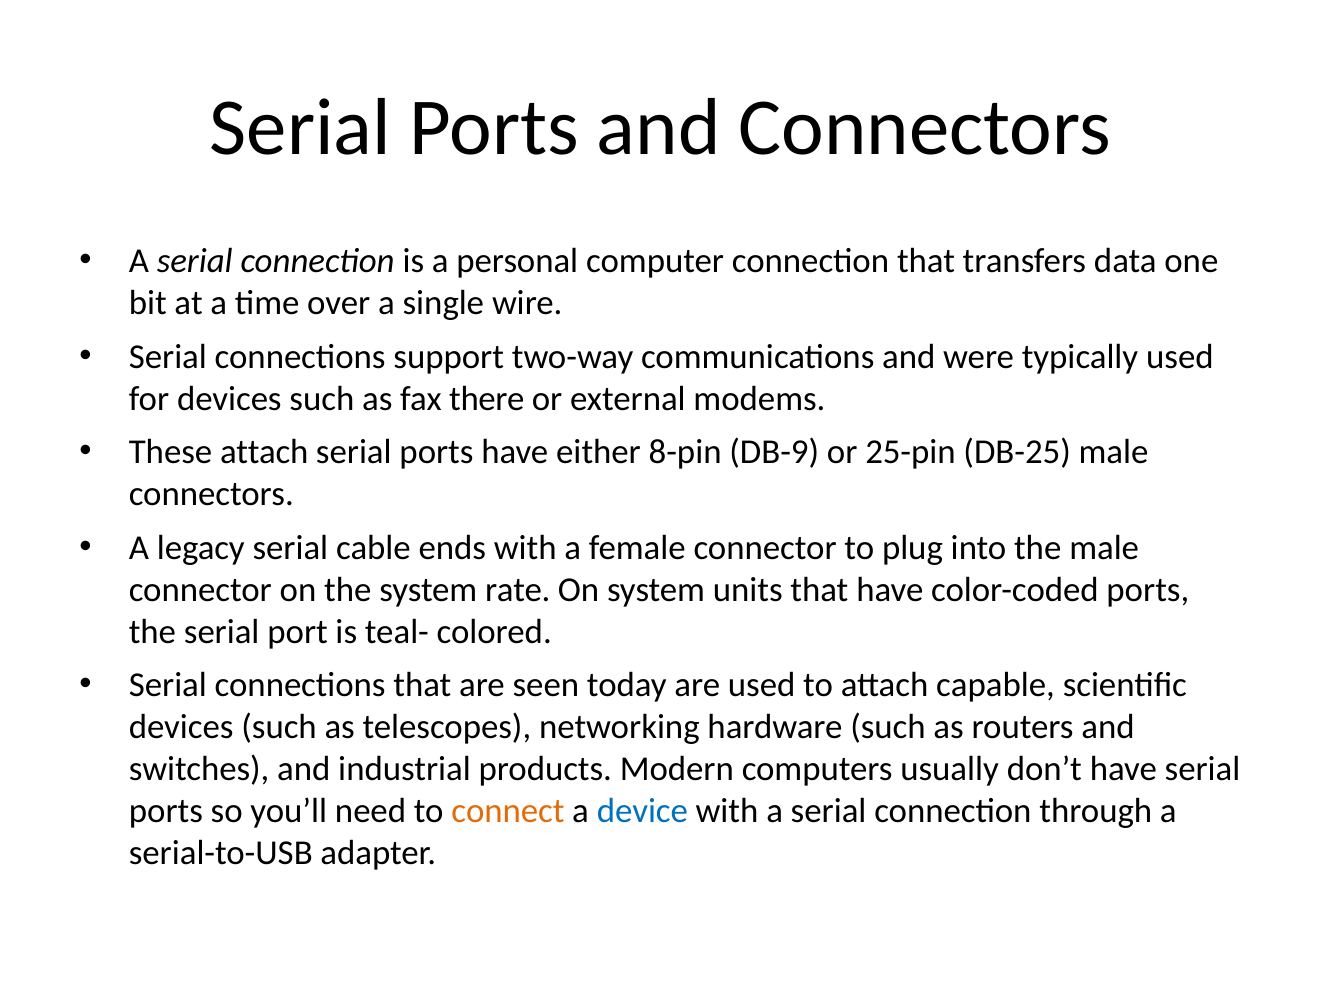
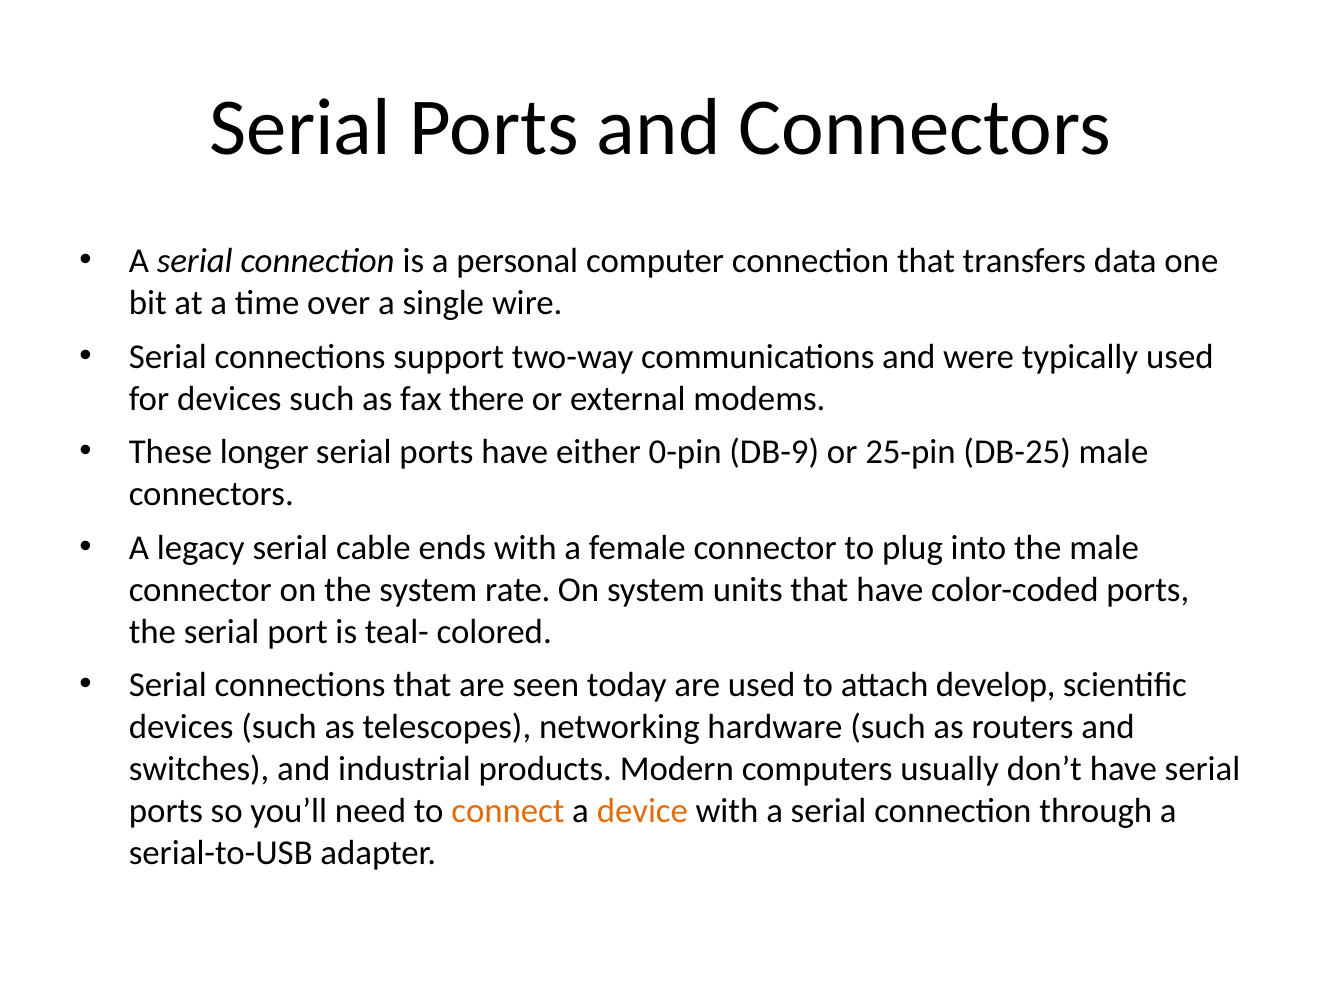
These attach: attach -> longer
8-pin: 8-pin -> 0-pin
capable: capable -> develop
device colour: blue -> orange
